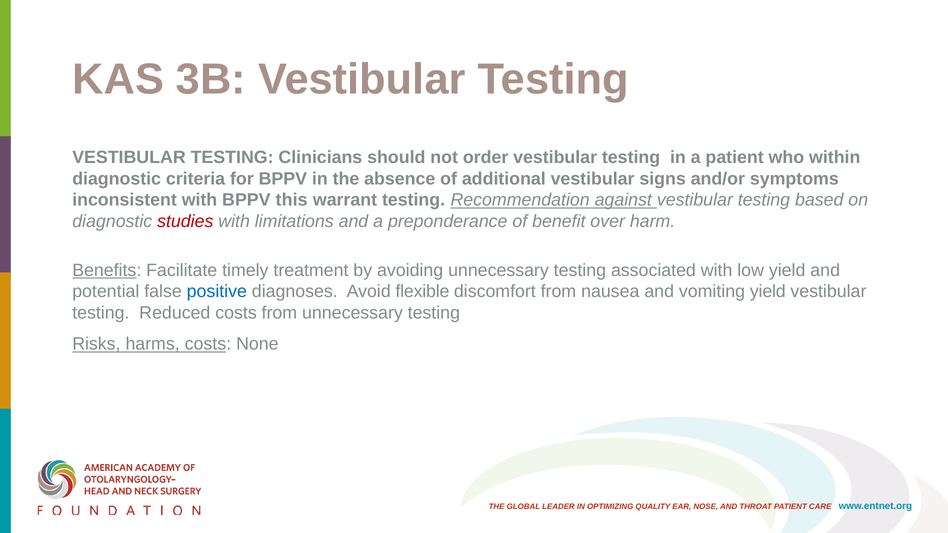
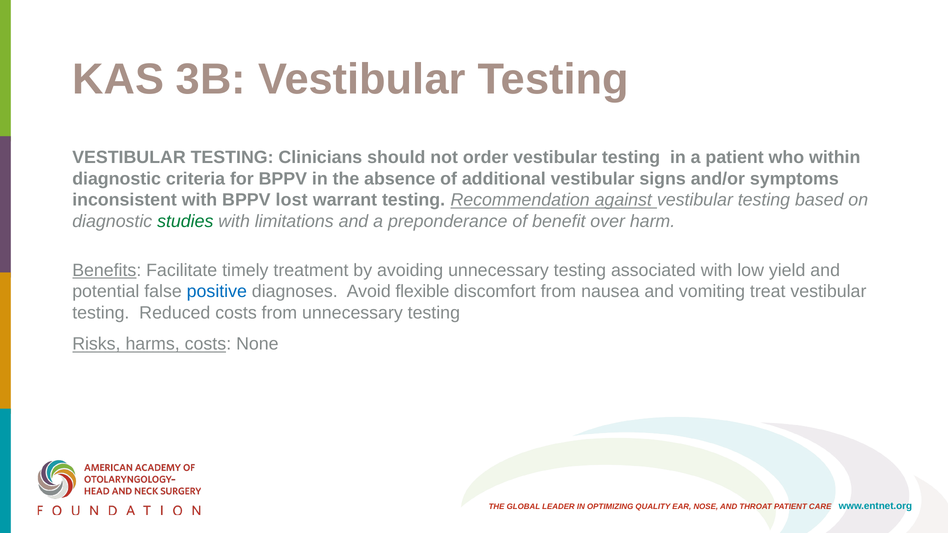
this: this -> lost
studies colour: red -> green
vomiting yield: yield -> treat
